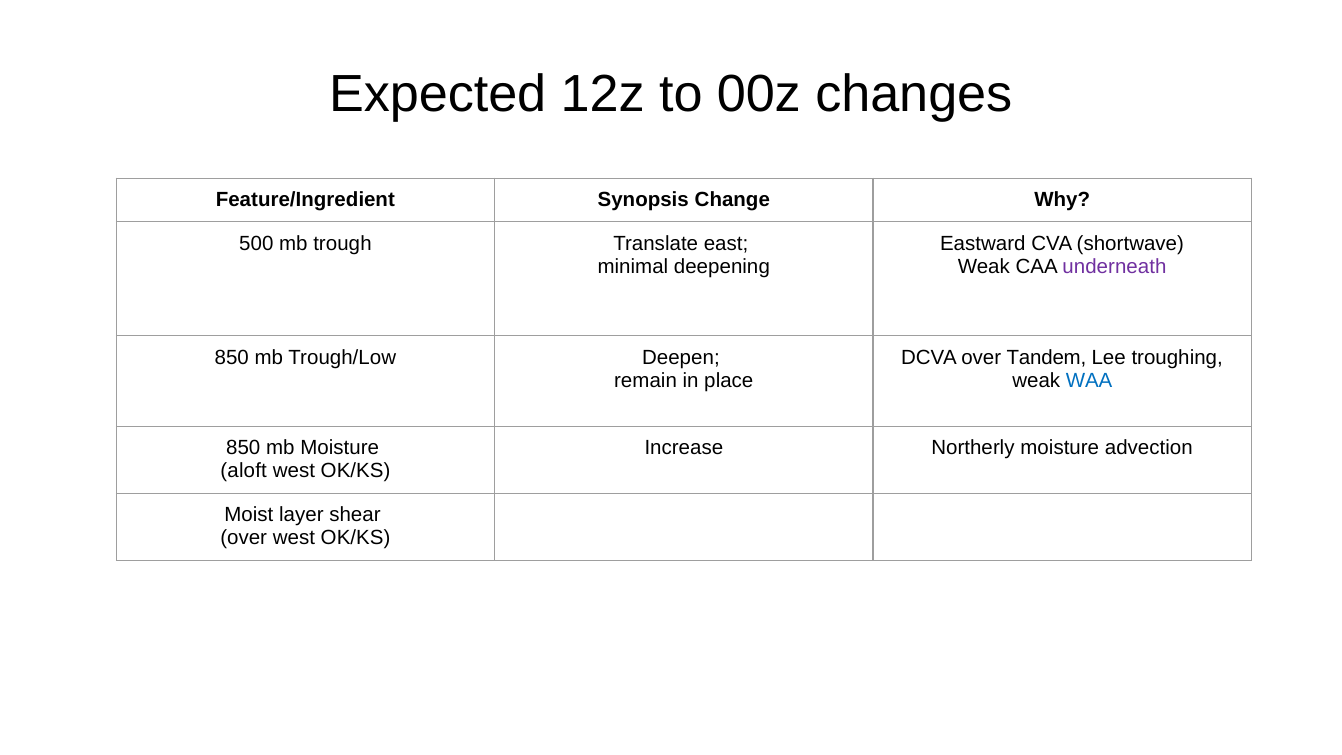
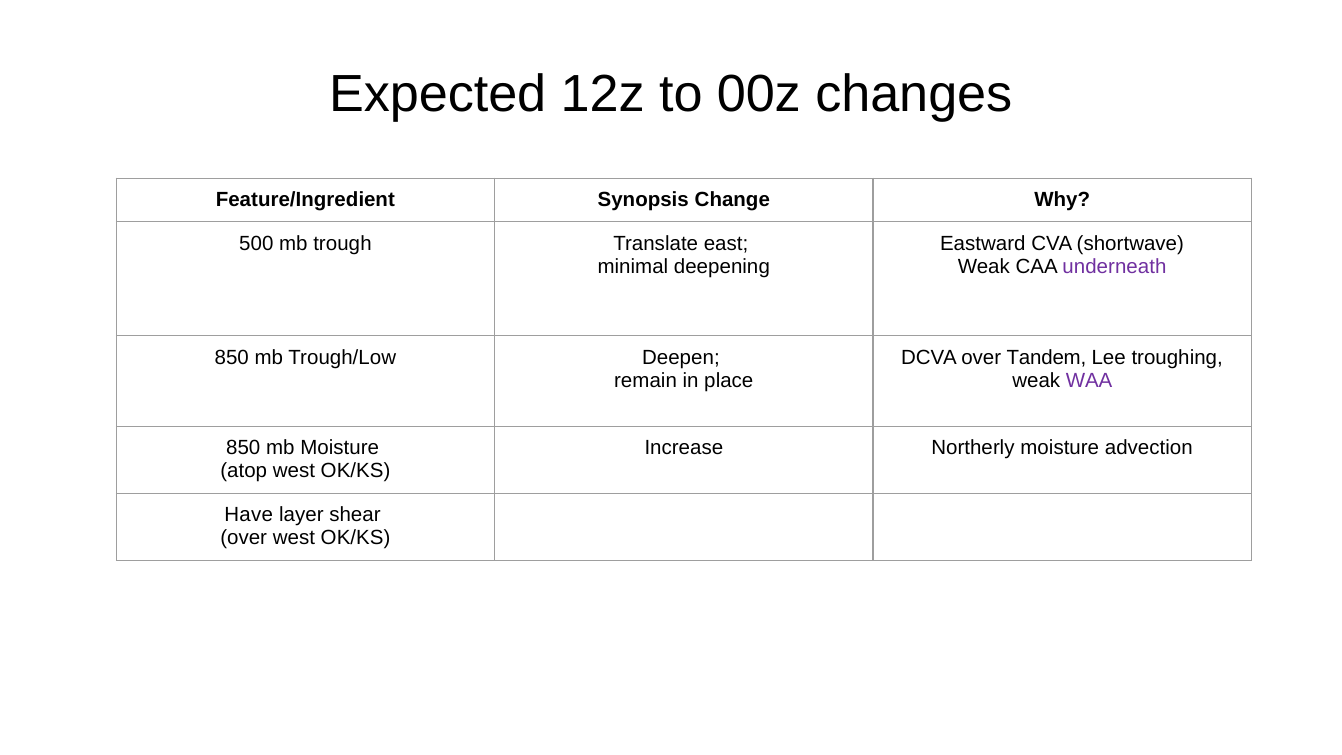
WAA colour: blue -> purple
aloft: aloft -> atop
Moist: Moist -> Have
